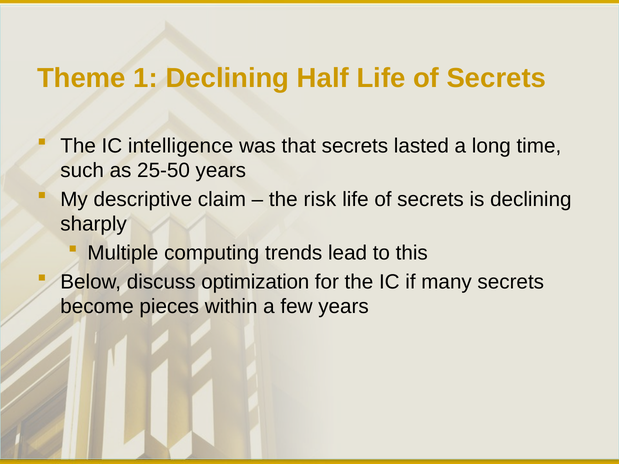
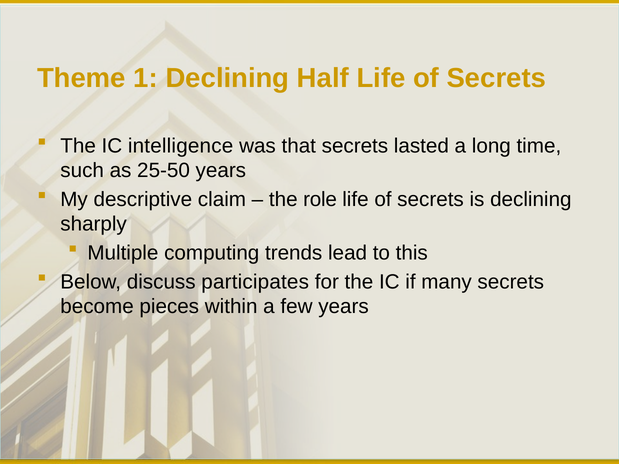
risk: risk -> role
optimization: optimization -> participates
